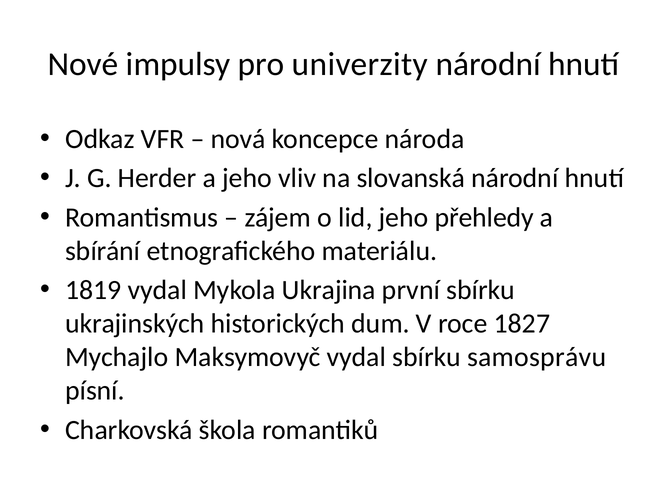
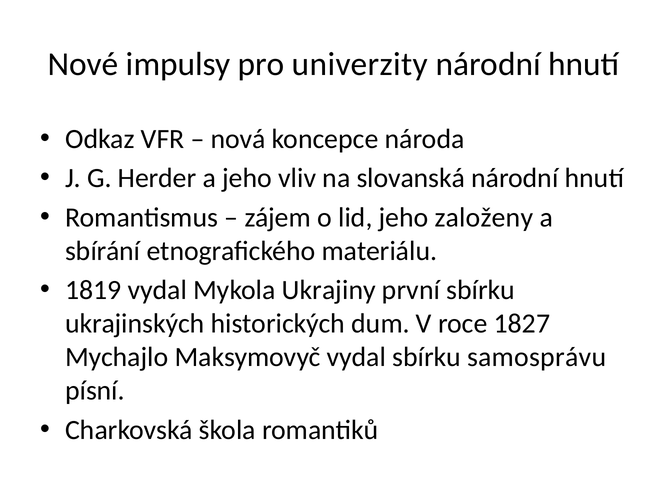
přehledy: přehledy -> založeny
Ukrajina: Ukrajina -> Ukrajiny
